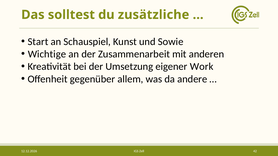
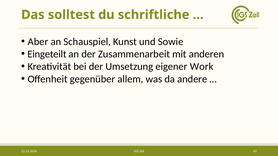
zusätzliche: zusätzliche -> schriftliche
Start: Start -> Aber
Wichtige: Wichtige -> Eingeteilt
